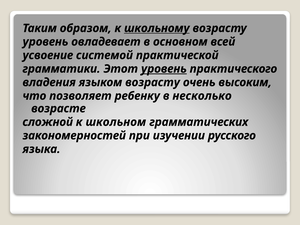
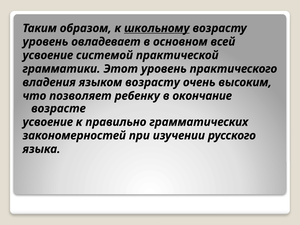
уровень at (164, 69) underline: present -> none
несколько: несколько -> окончание
сложной at (48, 122): сложной -> усвоение
школьном: школьном -> правильно
